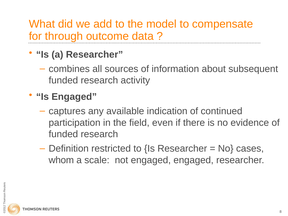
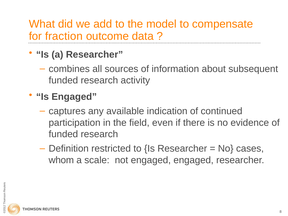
through: through -> fraction
